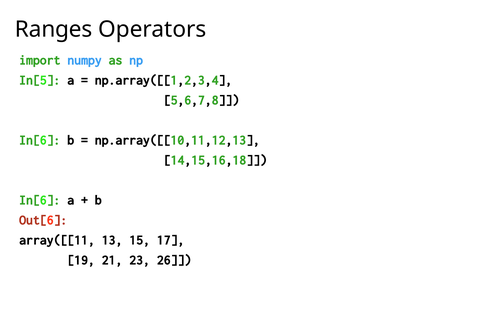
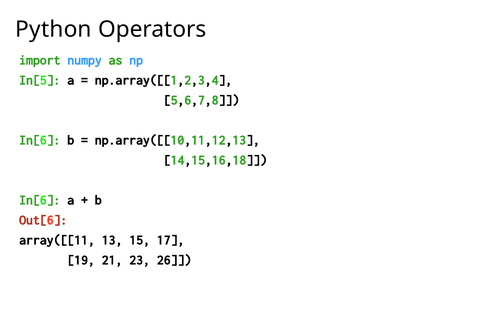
Ranges: Ranges -> Python
